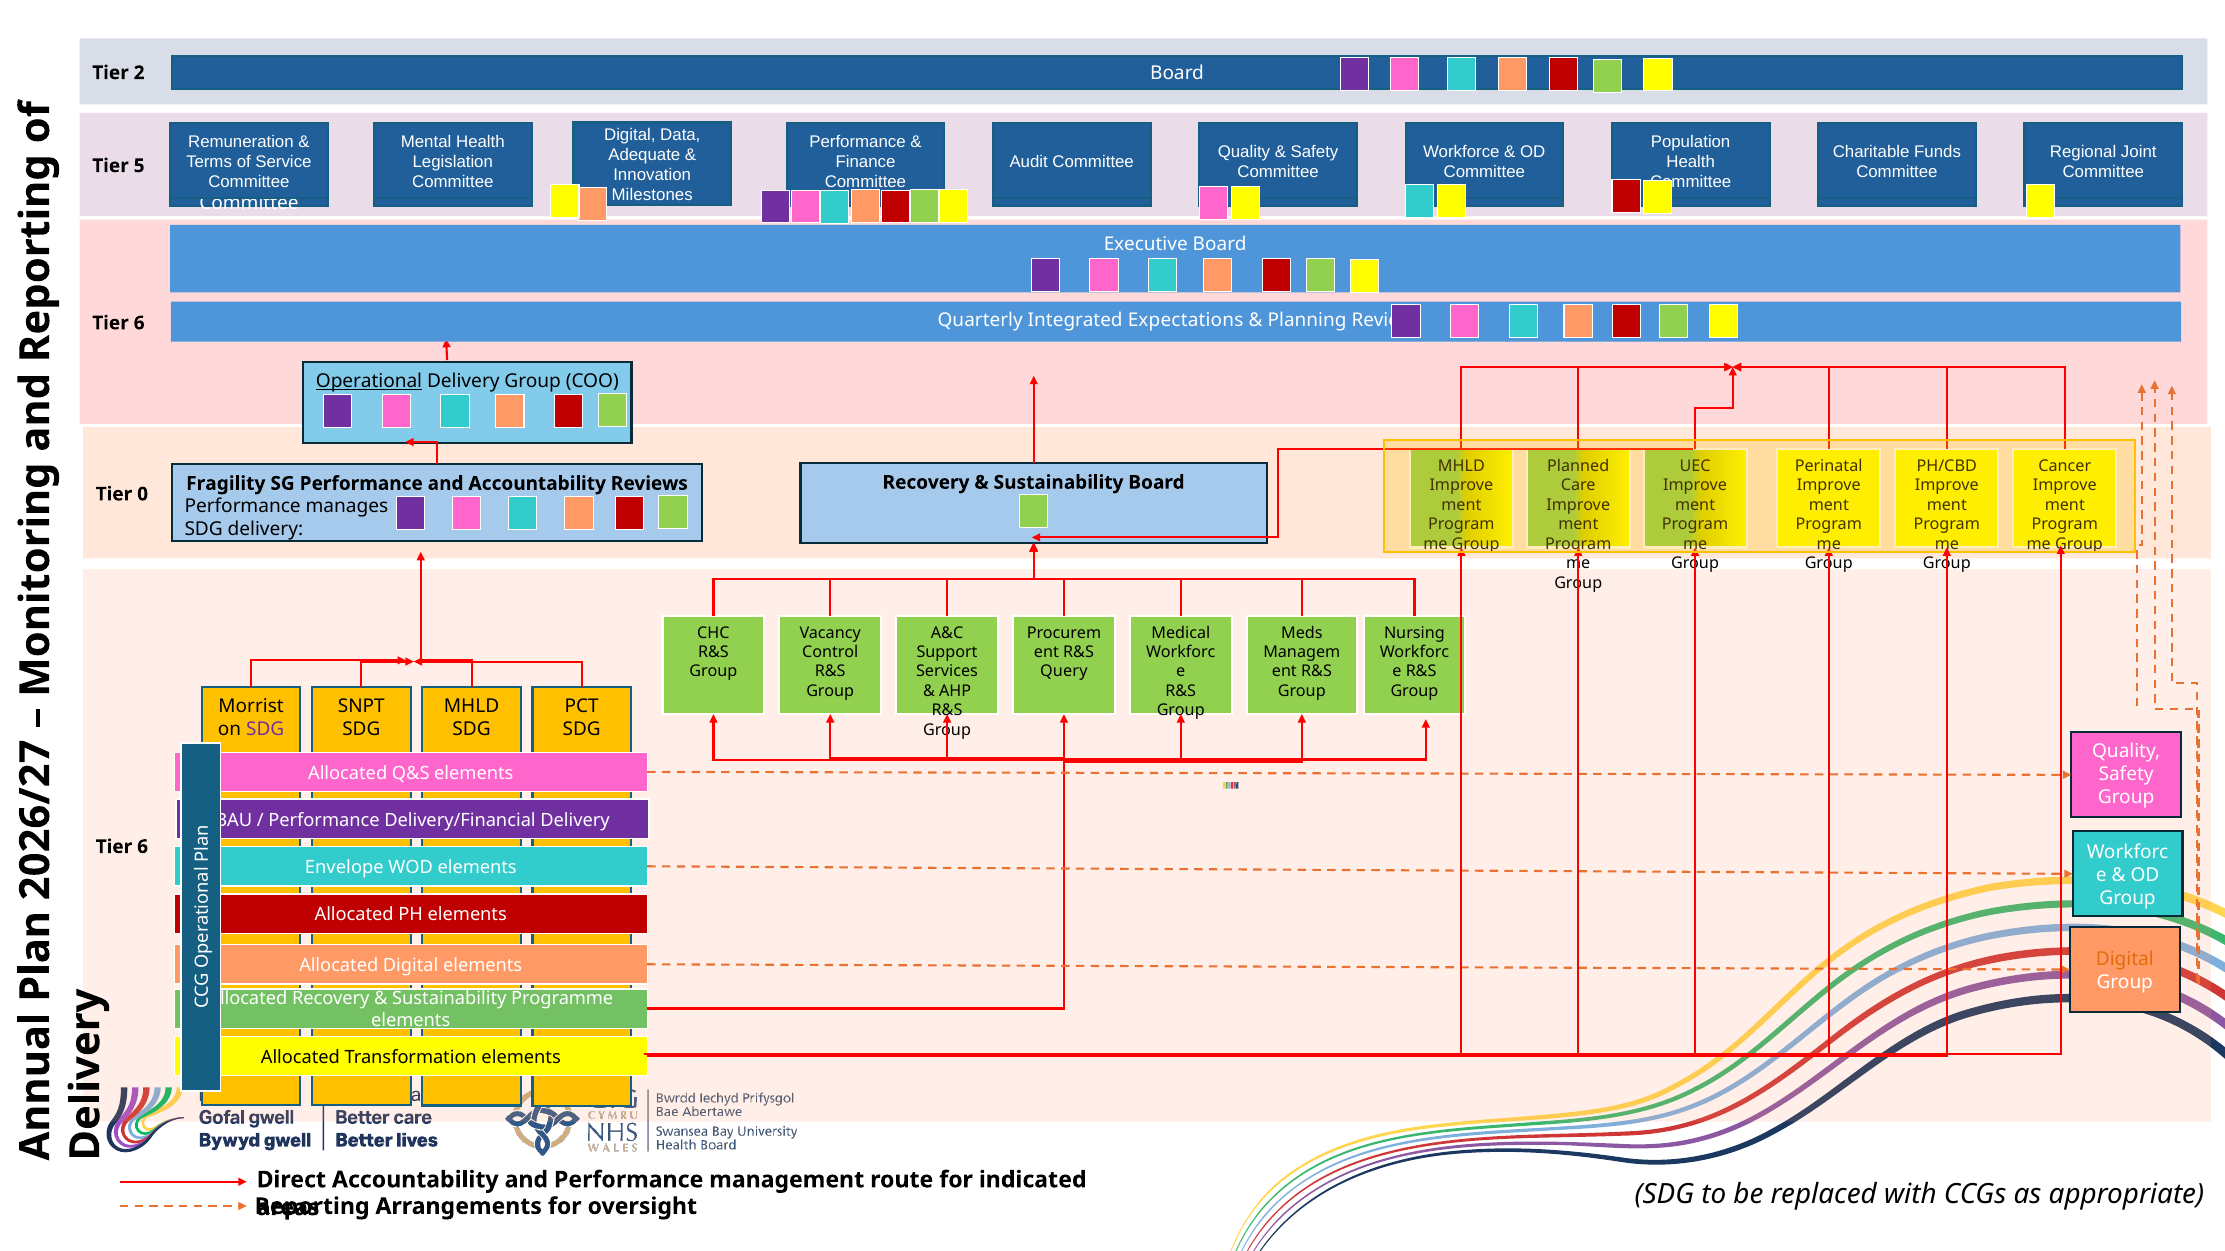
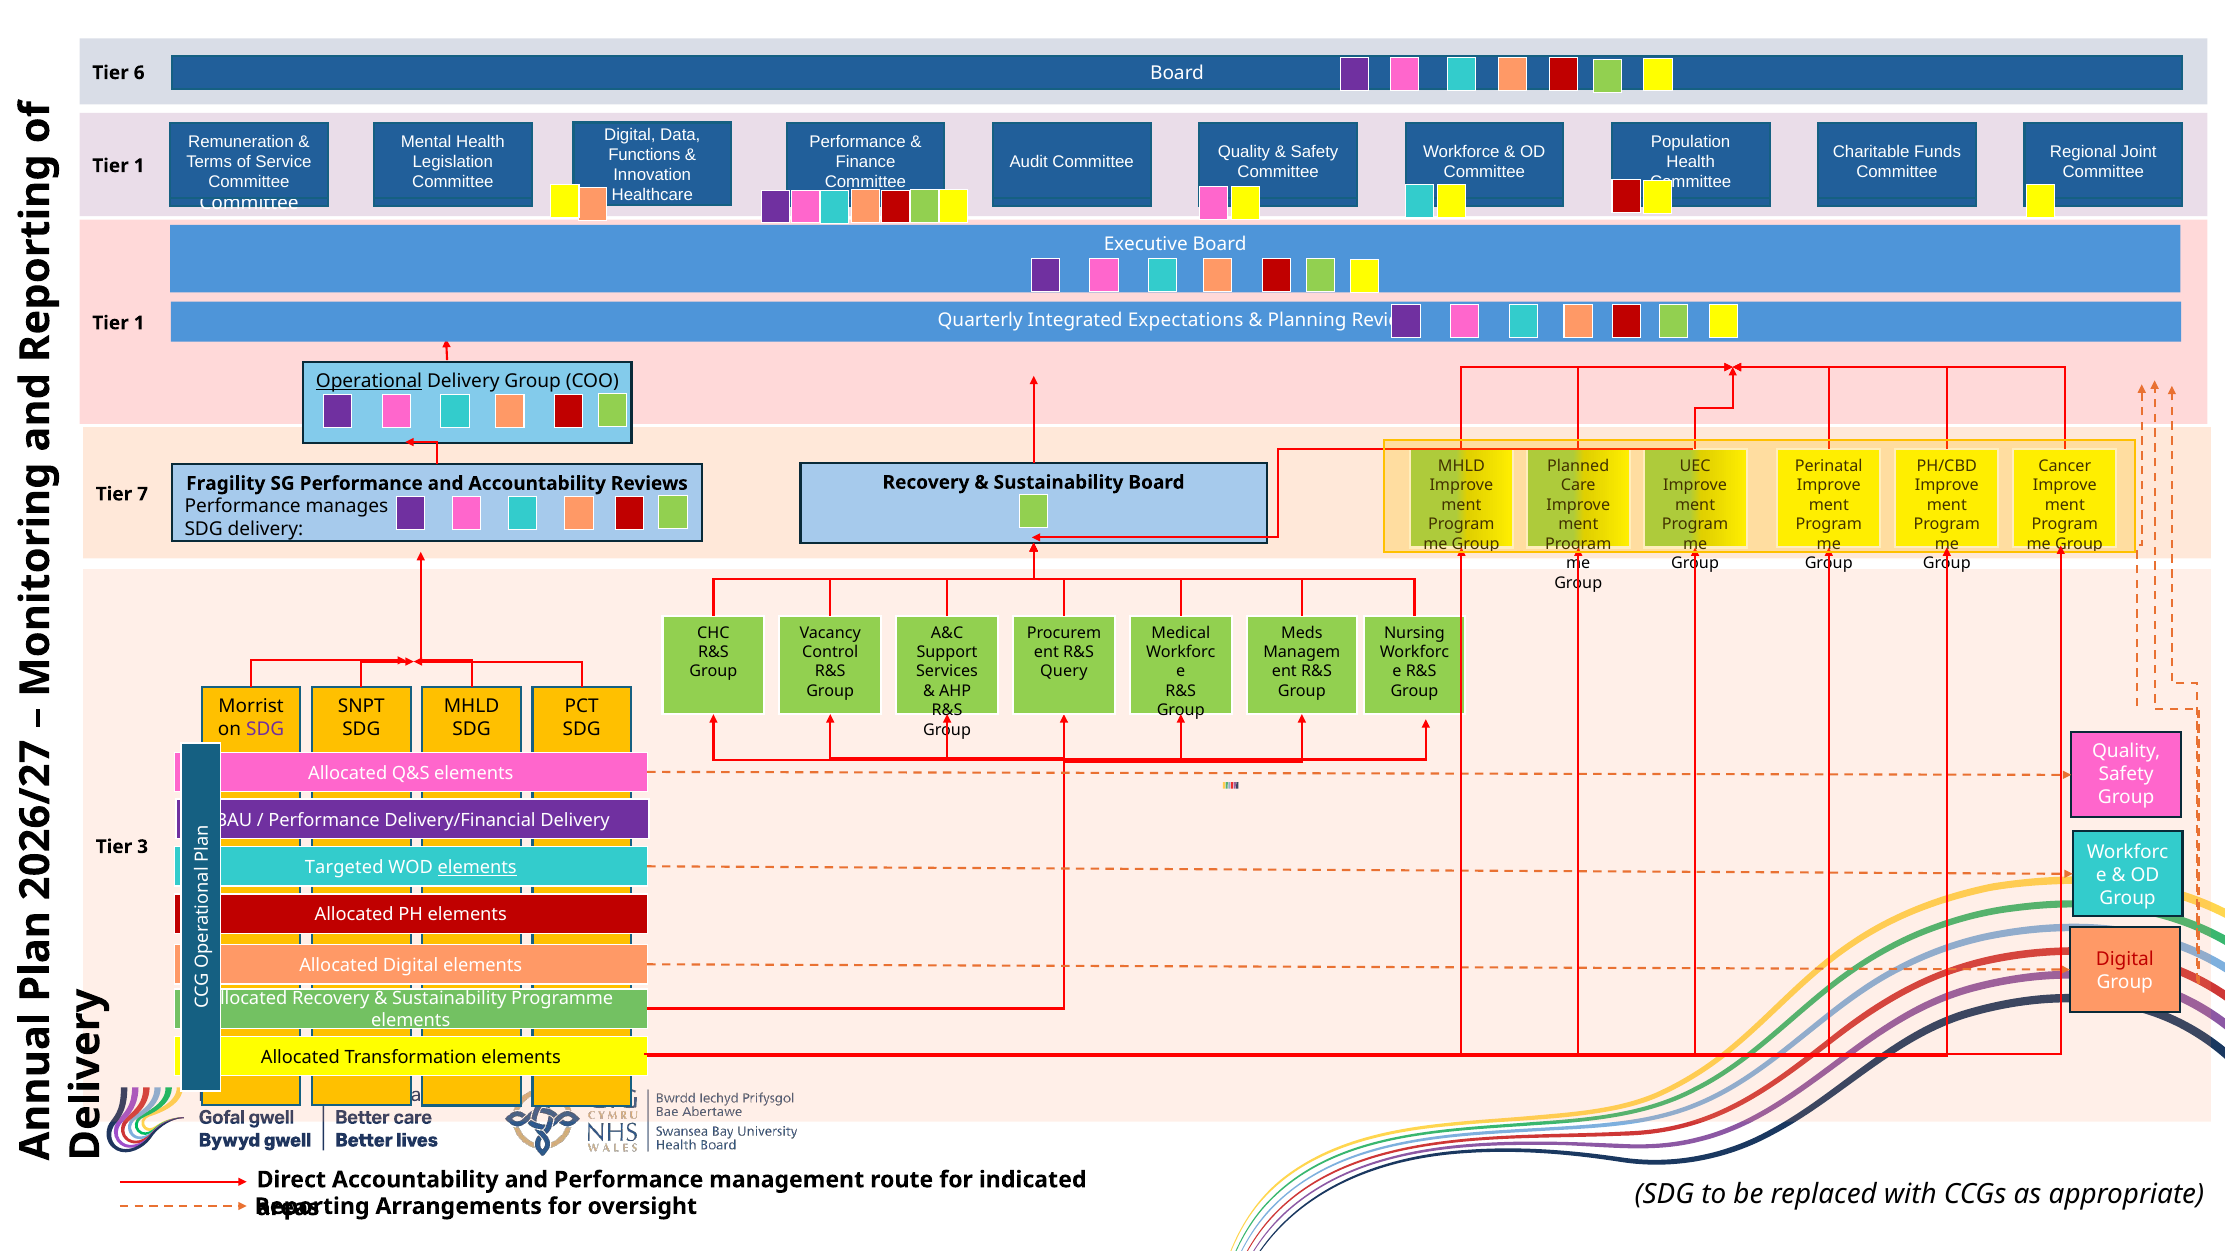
Tier 2: 2 -> 6
Adequate: Adequate -> Functions
5 at (139, 166): 5 -> 1
Milestones: Milestones -> Healthcare
6 at (139, 323): 6 -> 1
Tier 0: 0 -> 7
6 at (143, 847): 6 -> 3
Envelope: Envelope -> Targeted
elements at (477, 868) underline: none -> present
Digital at (2125, 960) colour: orange -> red
